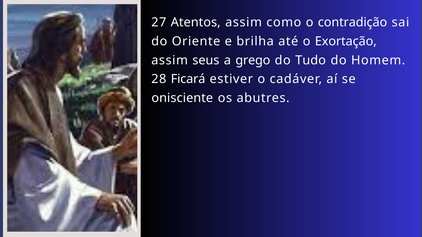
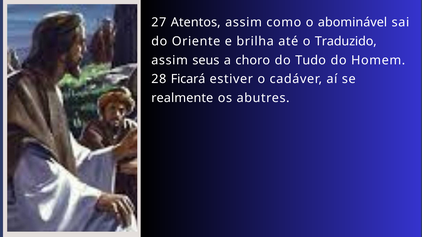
contradição: contradição -> abominável
Exortação: Exortação -> Traduzido
grego: grego -> choro
onisciente: onisciente -> realmente
